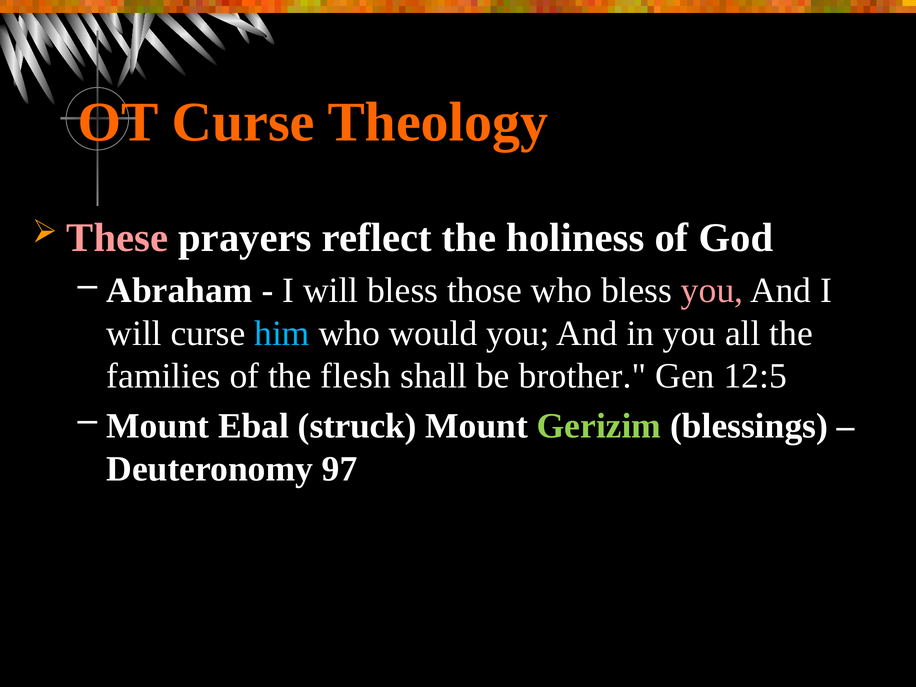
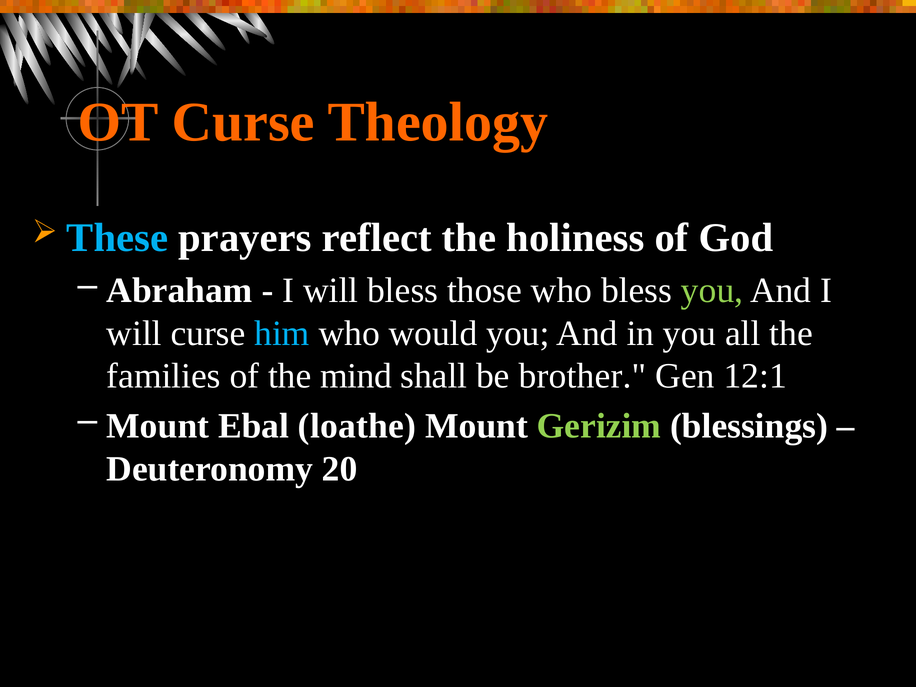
These colour: pink -> light blue
you at (712, 291) colour: pink -> light green
flesh: flesh -> mind
12:5: 12:5 -> 12:1
struck: struck -> loathe
97: 97 -> 20
